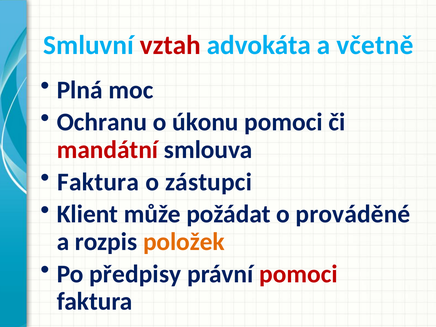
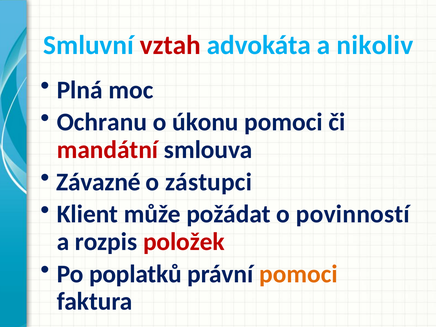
včetně: včetně -> nikoliv
Faktura at (98, 182): Faktura -> Závazné
prováděné: prováděné -> povinností
položek colour: orange -> red
předpisy: předpisy -> poplatků
pomoci at (298, 274) colour: red -> orange
